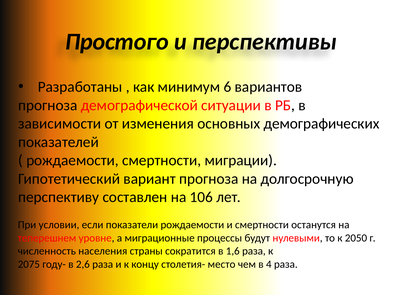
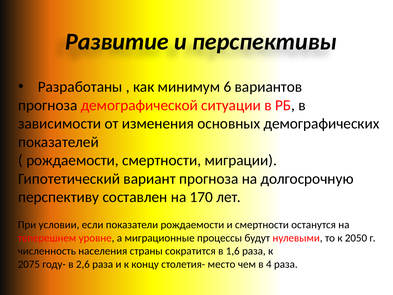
Простого: Простого -> Развитие
106: 106 -> 170
